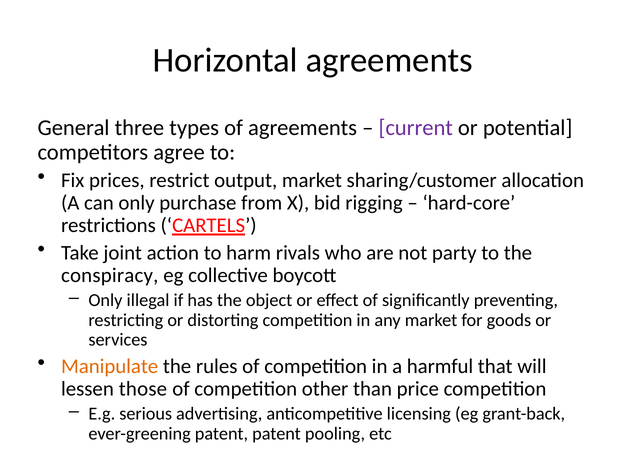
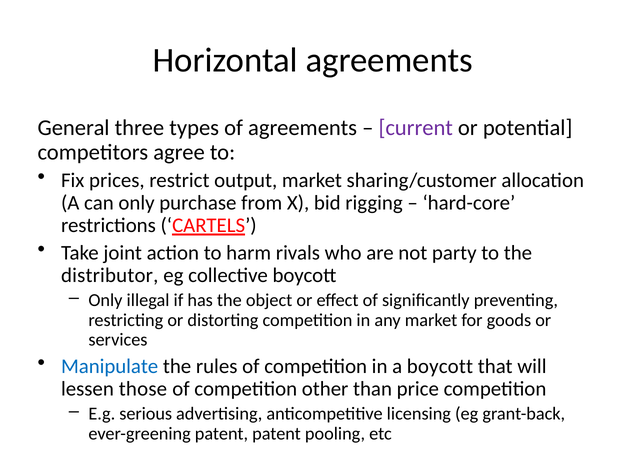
conspiracy: conspiracy -> distributor
Manipulate colour: orange -> blue
a harmful: harmful -> boycott
